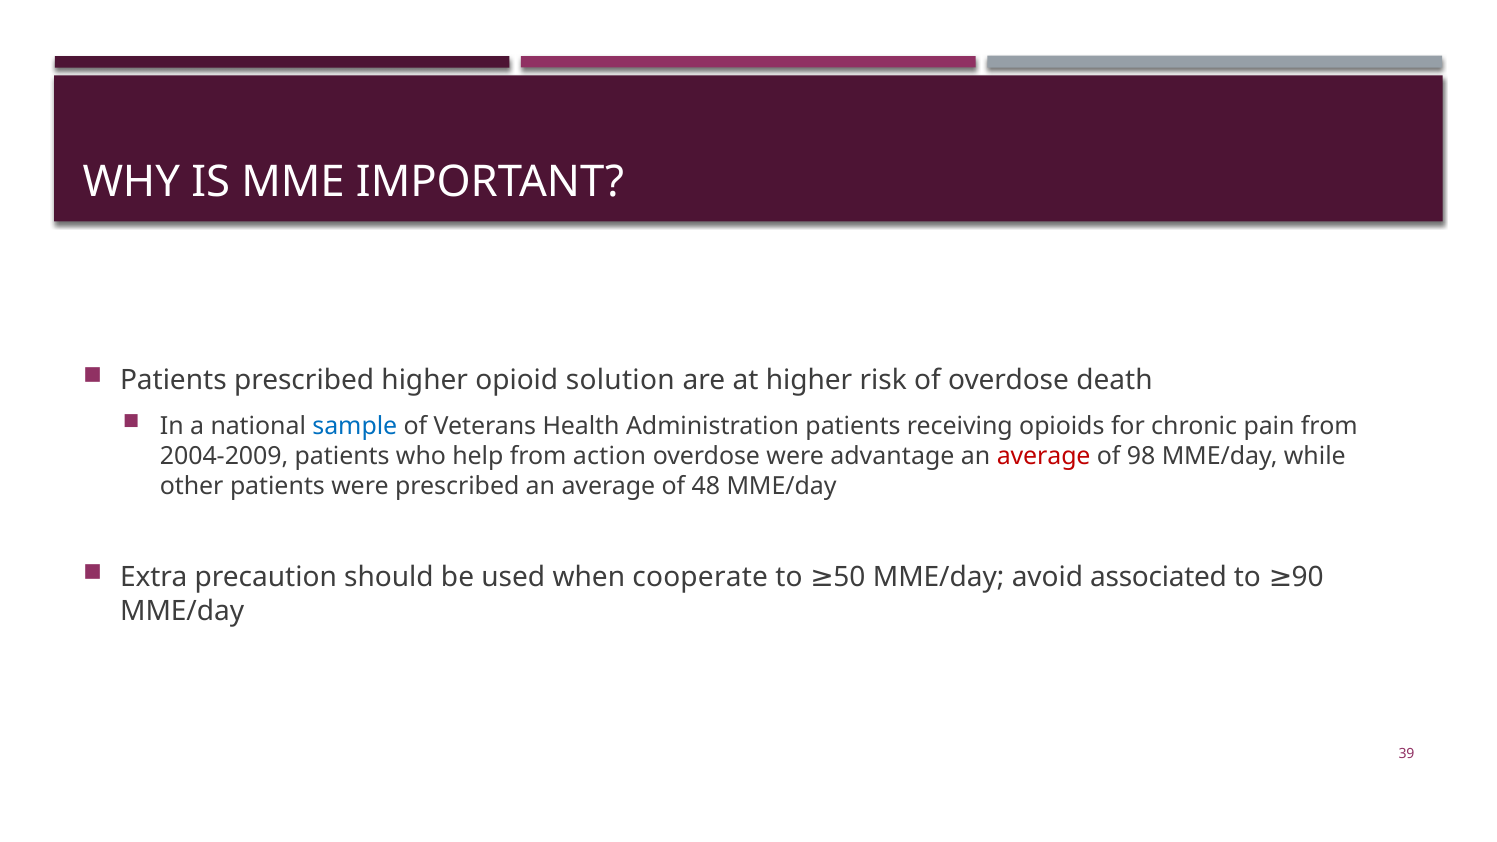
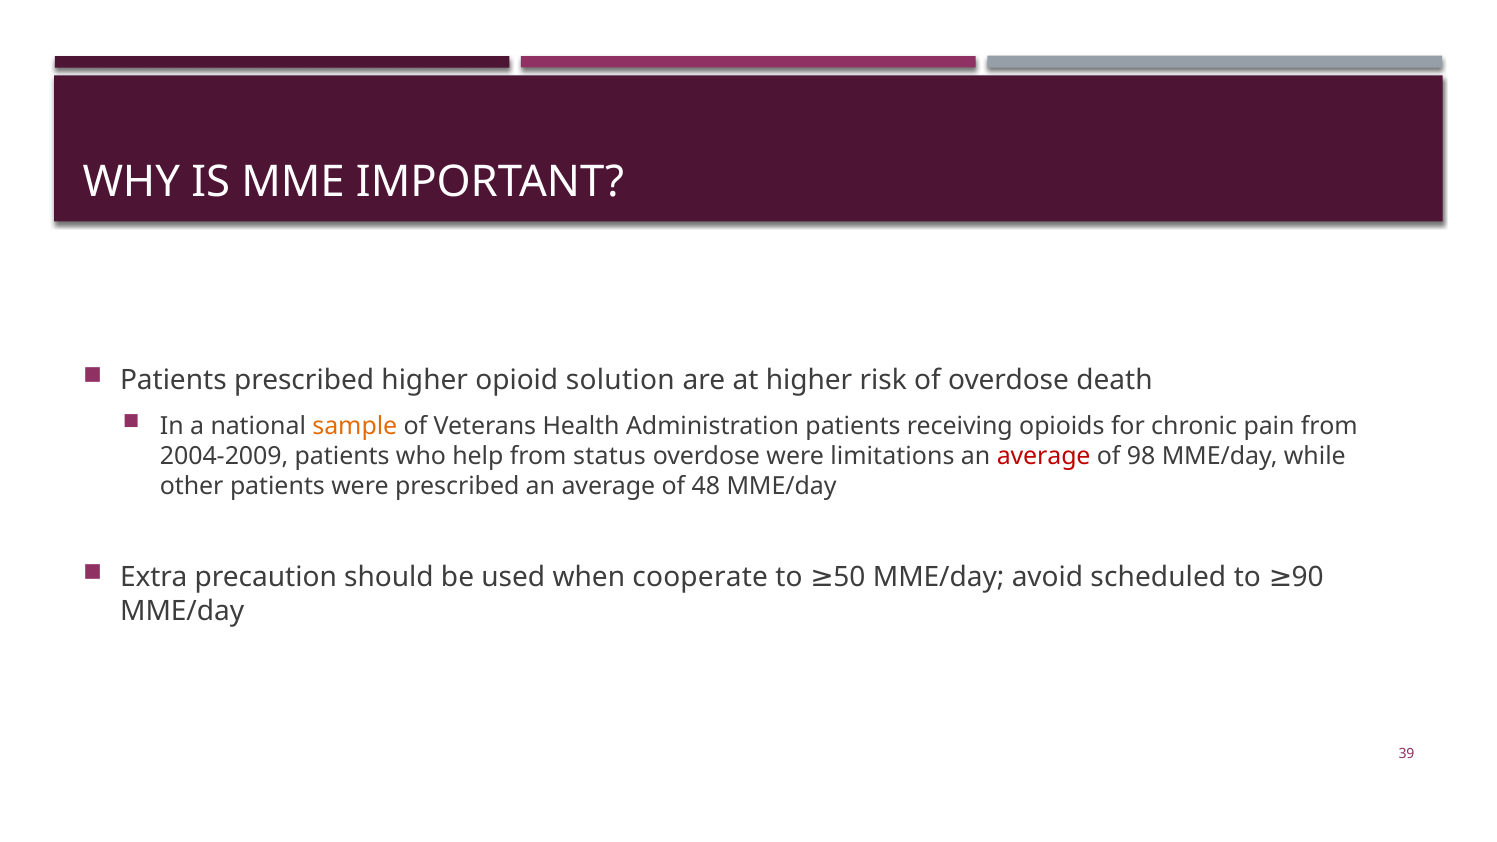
sample colour: blue -> orange
action: action -> status
advantage: advantage -> limitations
associated: associated -> scheduled
